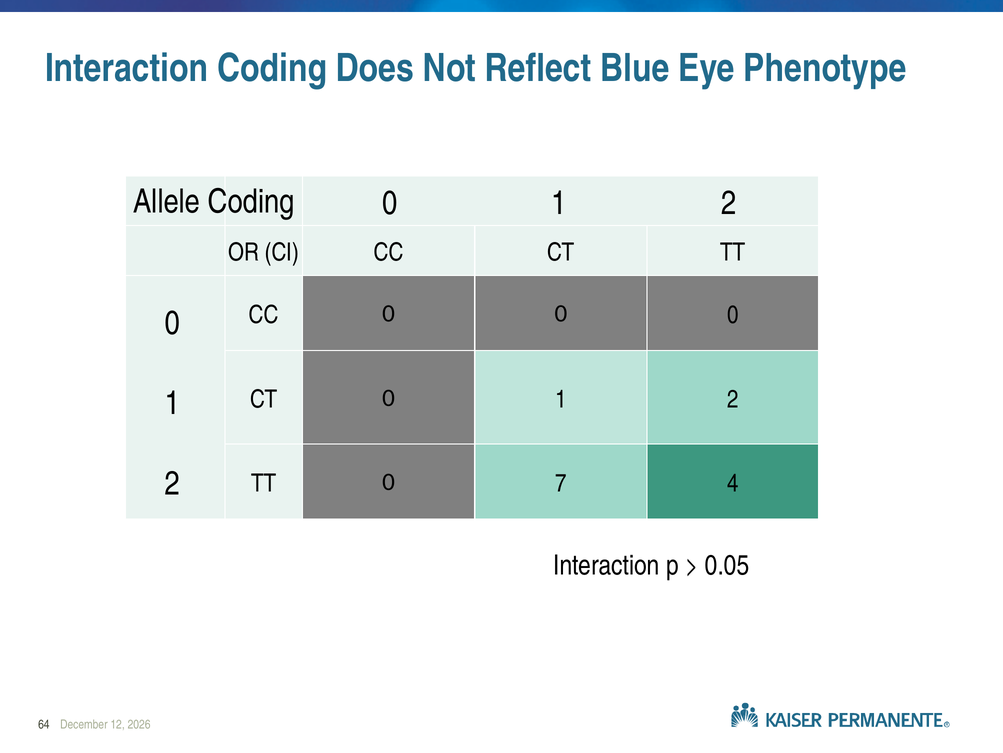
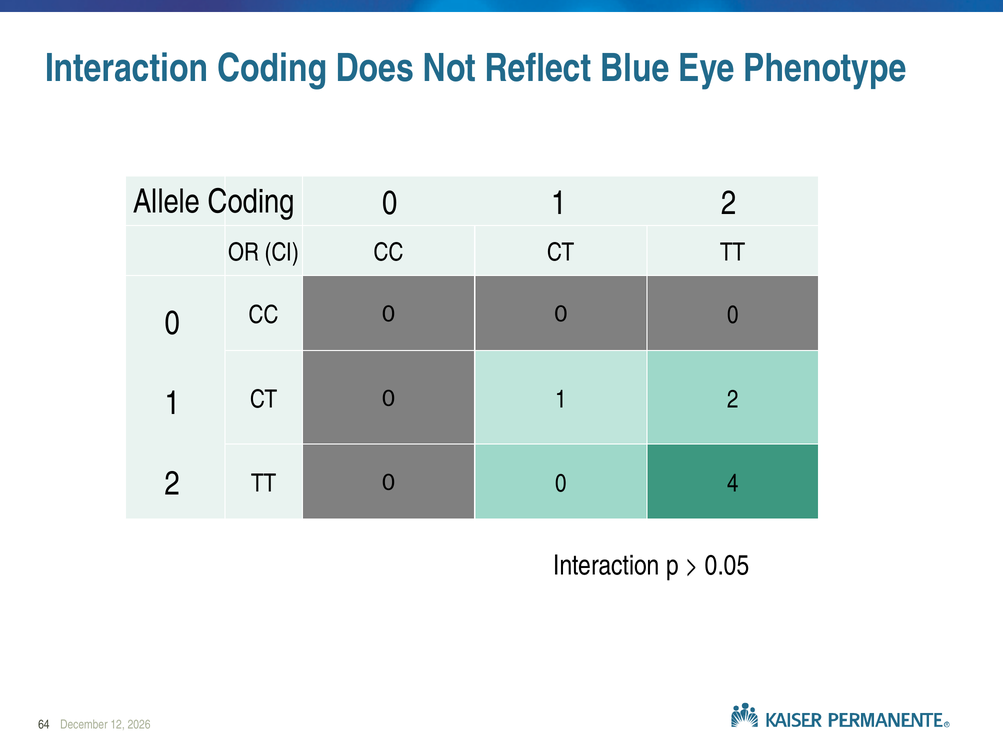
TT 0 7: 7 -> 0
